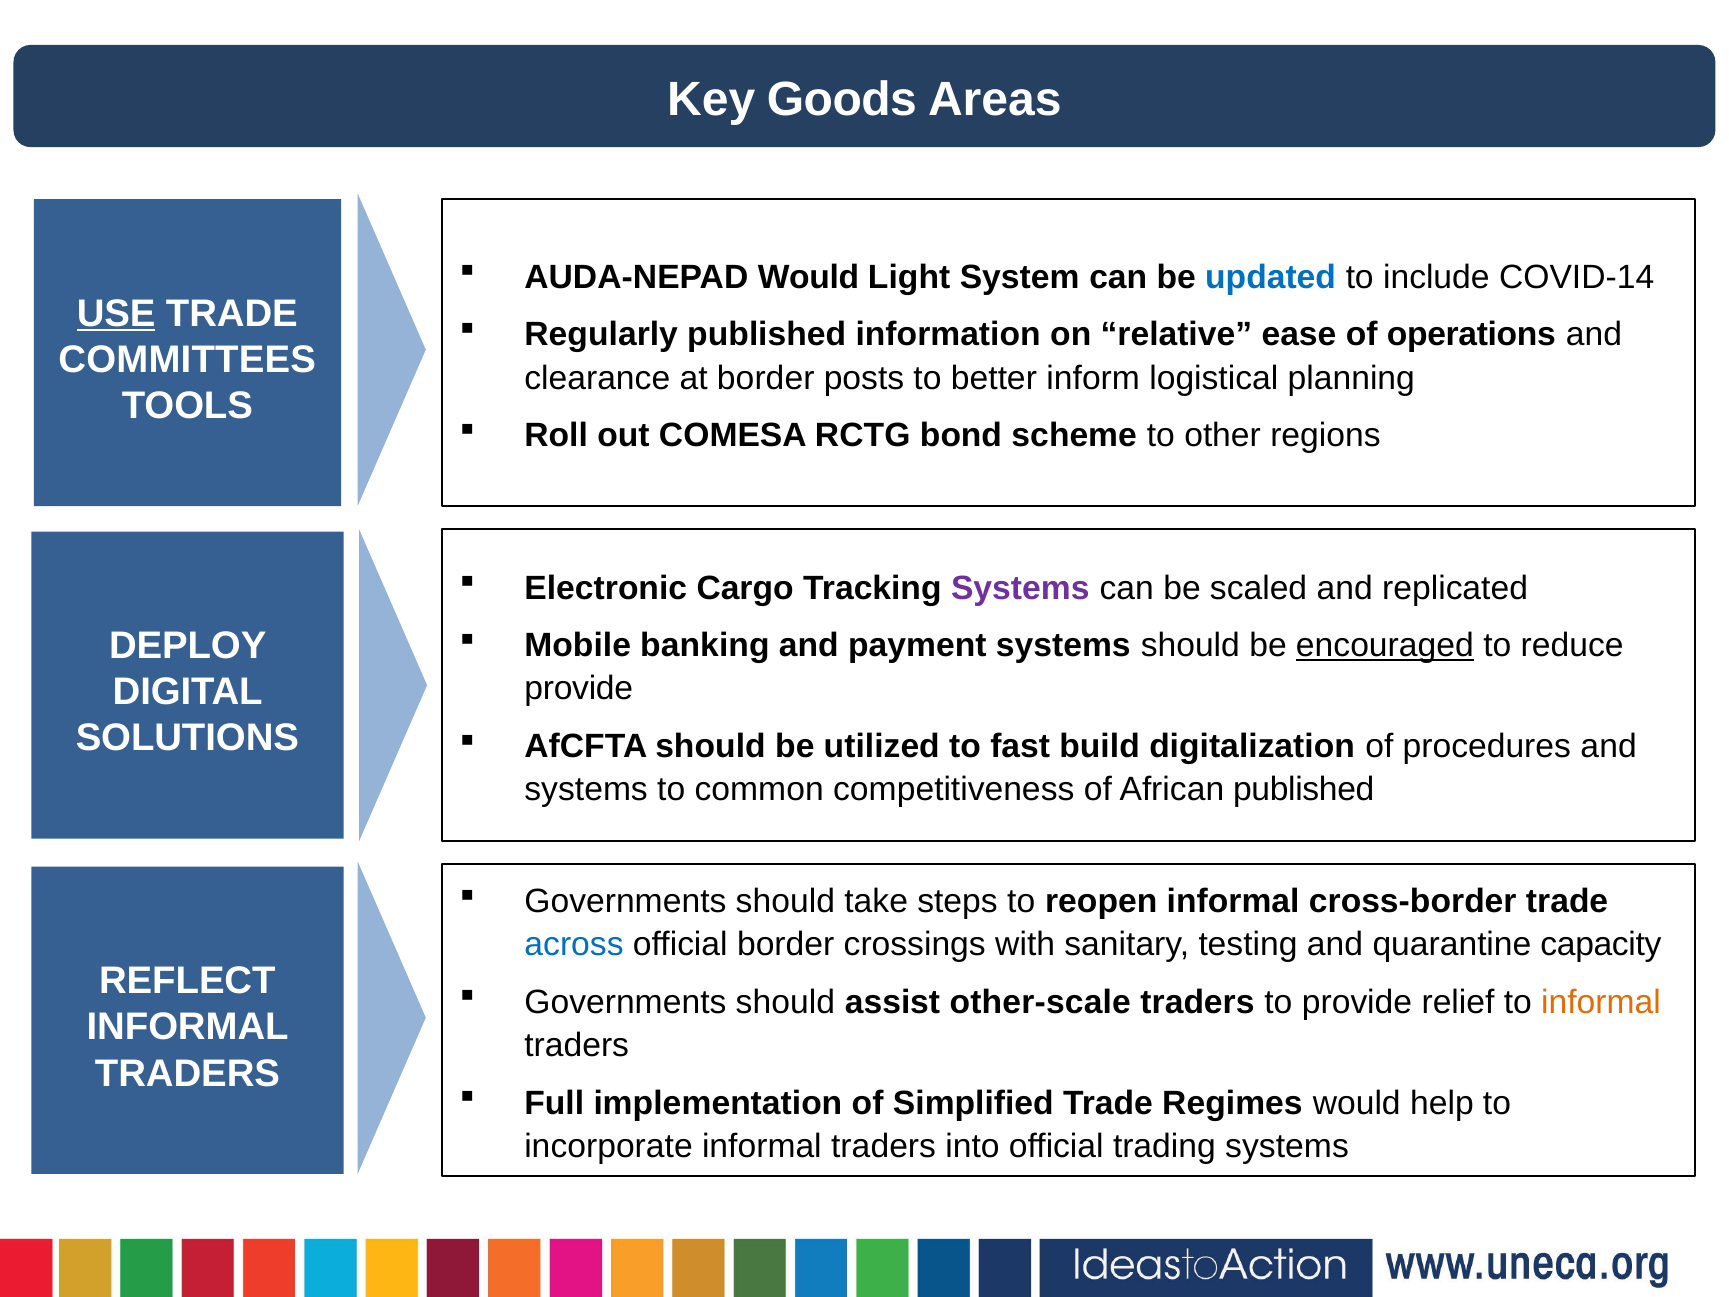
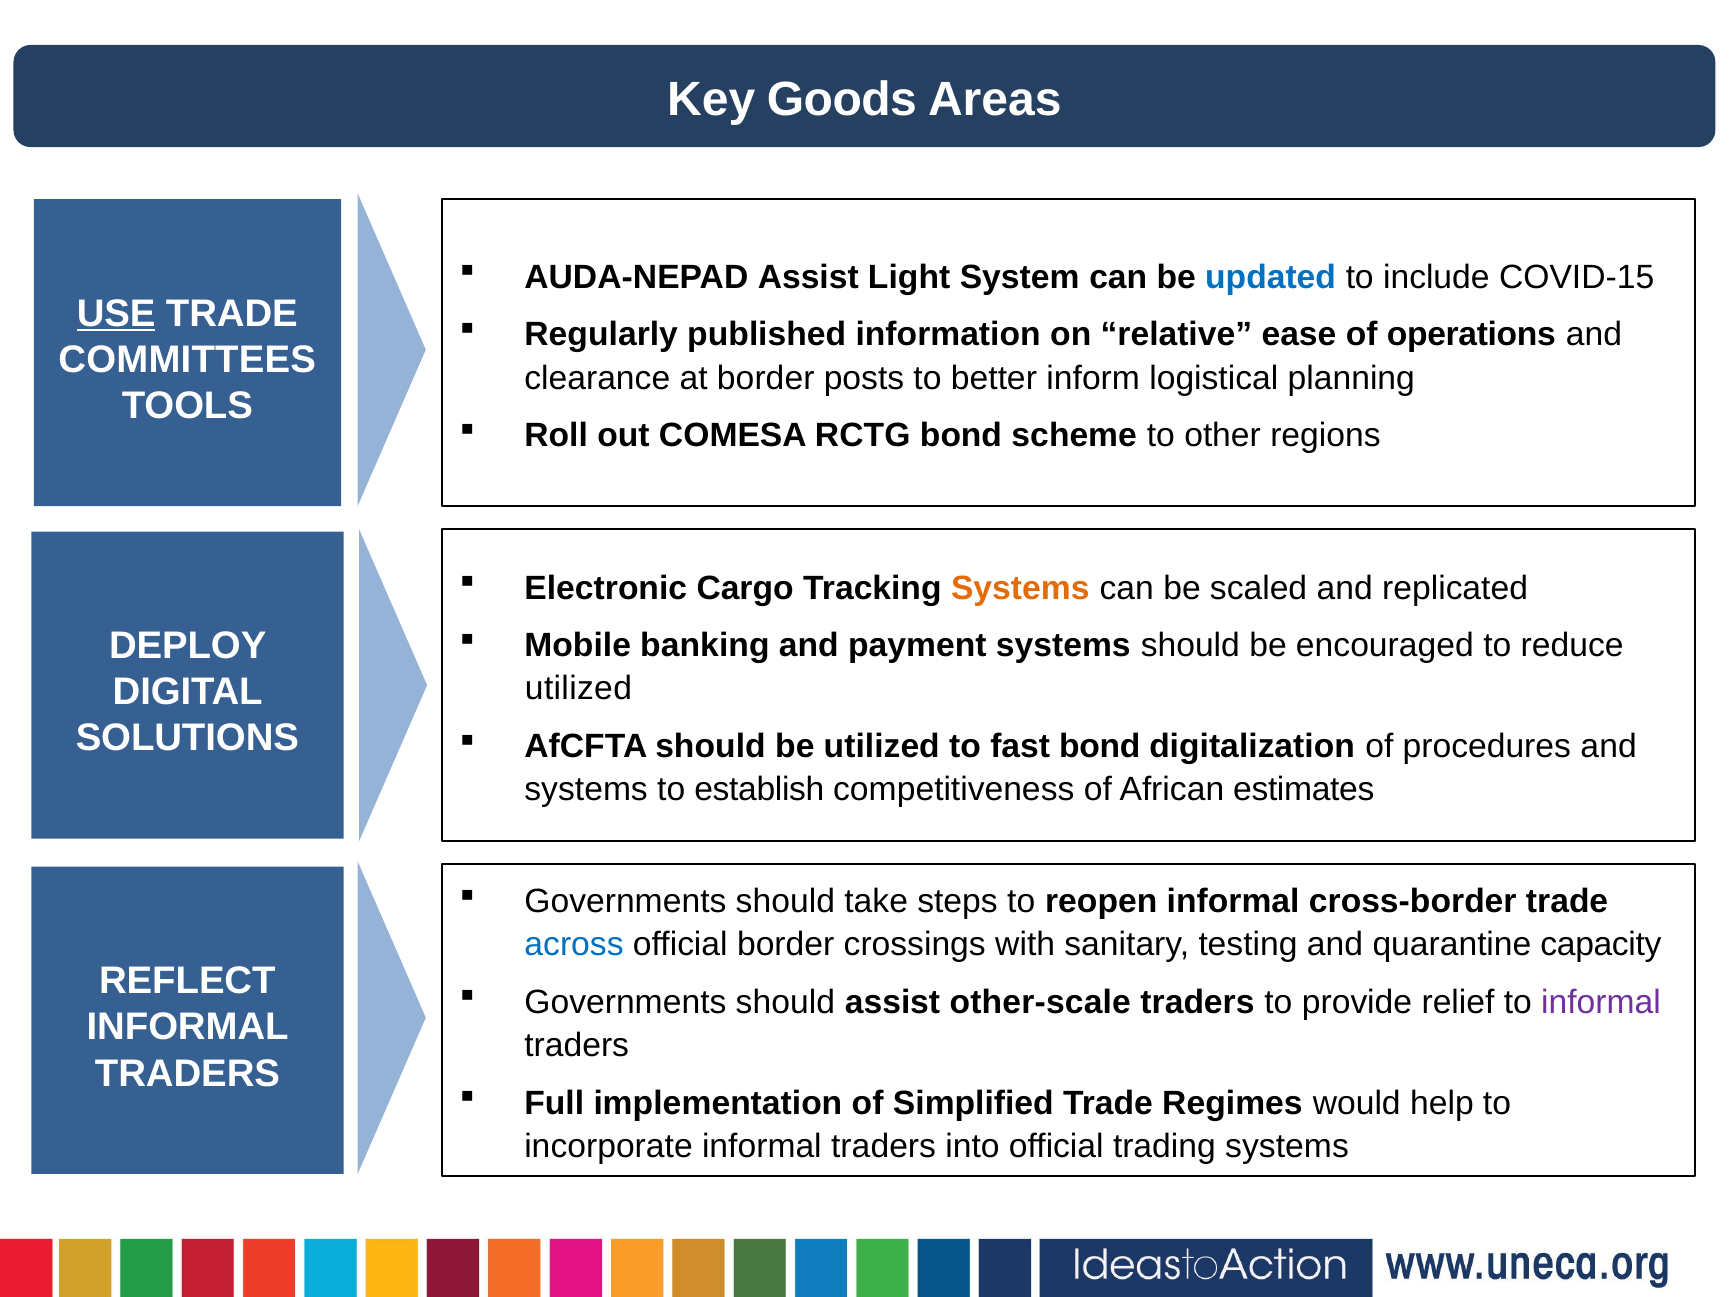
AUDA-NEPAD Would: Would -> Assist
COVID-14: COVID-14 -> COVID-15
Systems at (1020, 588) colour: purple -> orange
encouraged underline: present -> none
provide at (579, 689): provide -> utilized
fast build: build -> bond
common: common -> establish
African published: published -> estimates
informal at (1601, 1002) colour: orange -> purple
